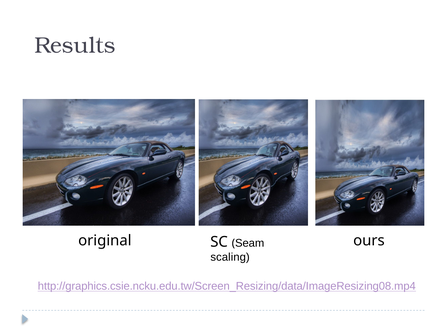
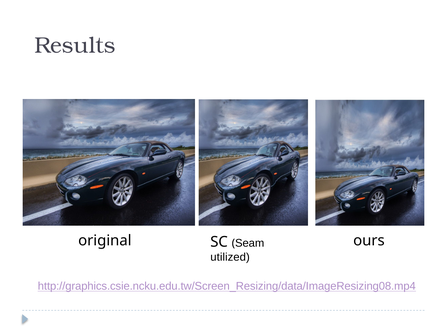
scaling: scaling -> utilized
